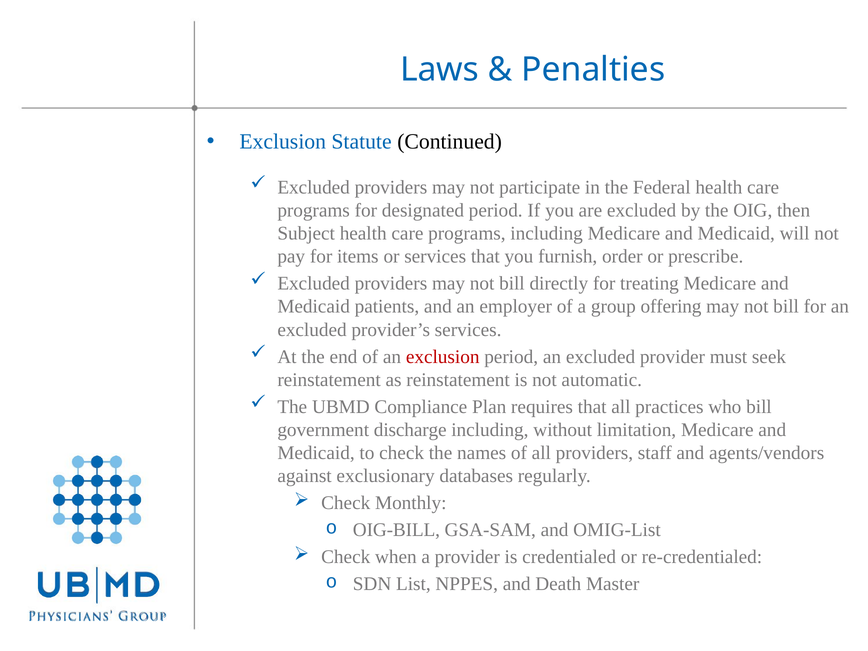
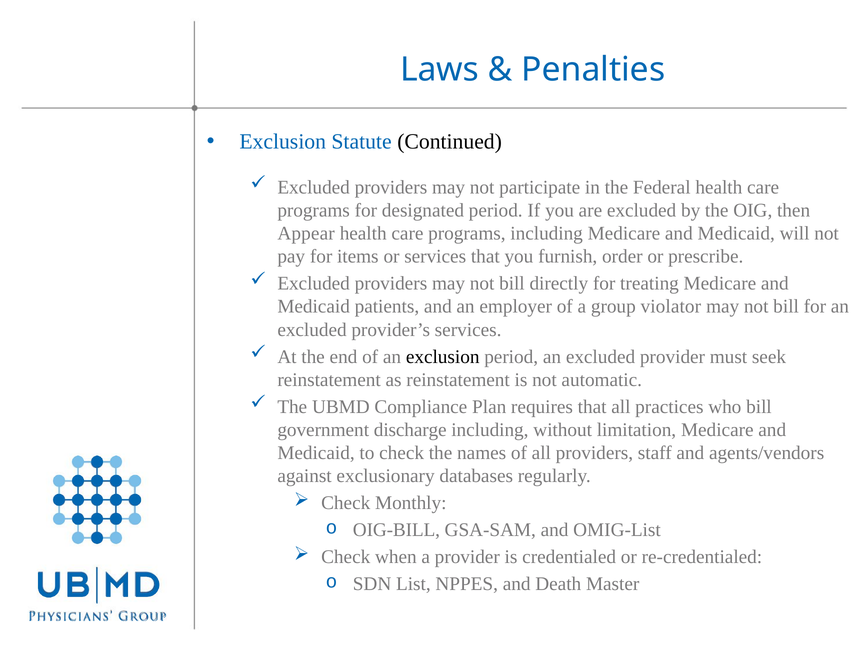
Subject: Subject -> Appear
offering: offering -> violator
exclusion at (443, 357) colour: red -> black
